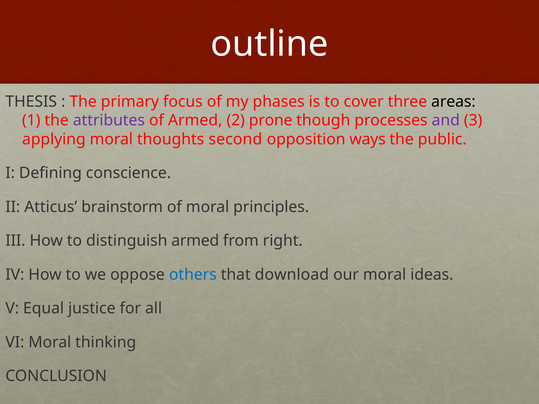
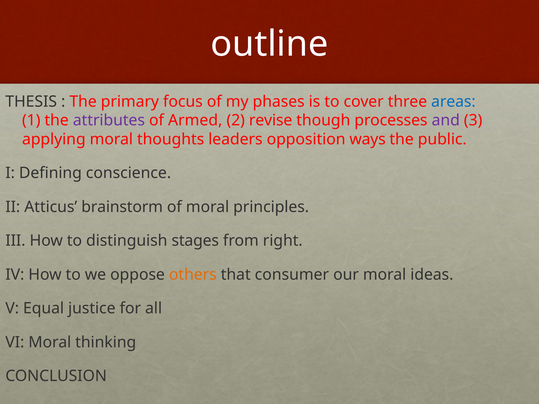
areas colour: black -> blue
prone: prone -> revise
second: second -> leaders
distinguish armed: armed -> stages
others colour: blue -> orange
download: download -> consumer
